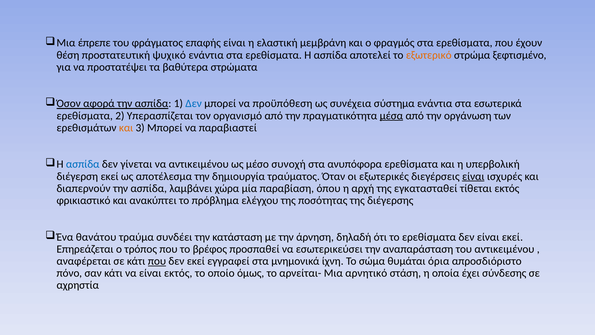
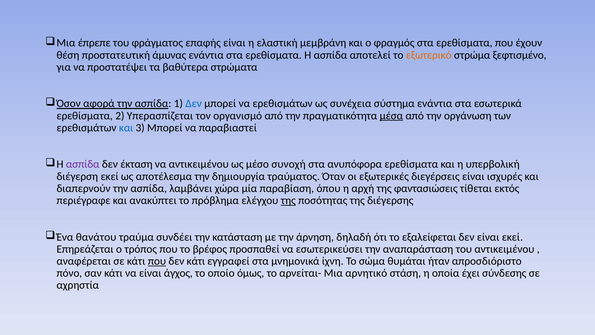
ψυχικό: ψυχικό -> άμυνας
να προϋπόθεση: προϋπόθεση -> ερεθισμάτων
και at (126, 128) colour: orange -> blue
ασπίδα at (83, 164) colour: blue -> purple
γίνεται: γίνεται -> έκταση
είναι at (473, 176) underline: present -> none
εγκατασταθεί: εγκατασταθεί -> φαντασιώσεις
φρικιαστικό: φρικιαστικό -> περιέγραφε
της at (288, 200) underline: none -> present
το ερεθίσματα: ερεθίσματα -> εξαλείφεται
δεν εκεί: εκεί -> κάτι
όρια: όρια -> ήταν
είναι εκτός: εκτός -> άγχος
